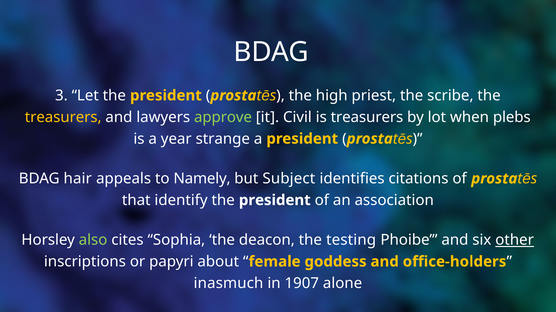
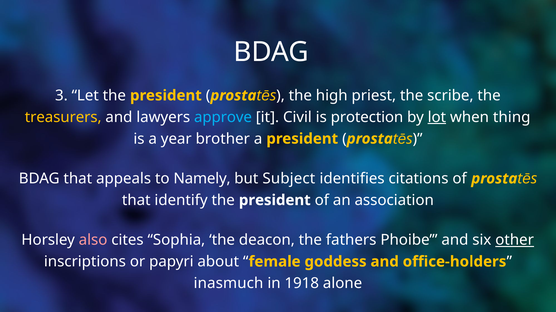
approve colour: light green -> light blue
is treasurers: treasurers -> protection
lot underline: none -> present
plebs: plebs -> thing
strange: strange -> brother
BDAG hair: hair -> that
also colour: light green -> pink
testing: testing -> fathers
1907: 1907 -> 1918
